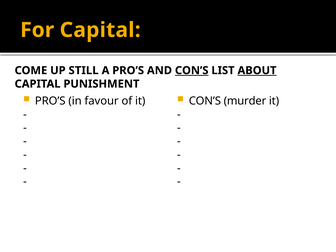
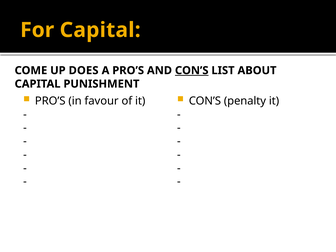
STILL: STILL -> DOES
ABOUT underline: present -> none
murder: murder -> penalty
